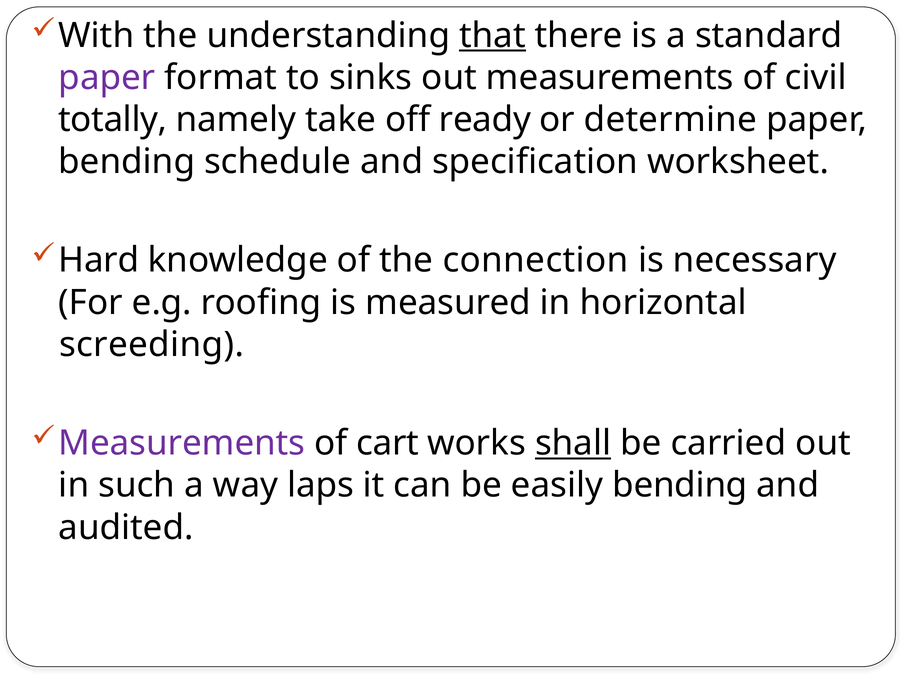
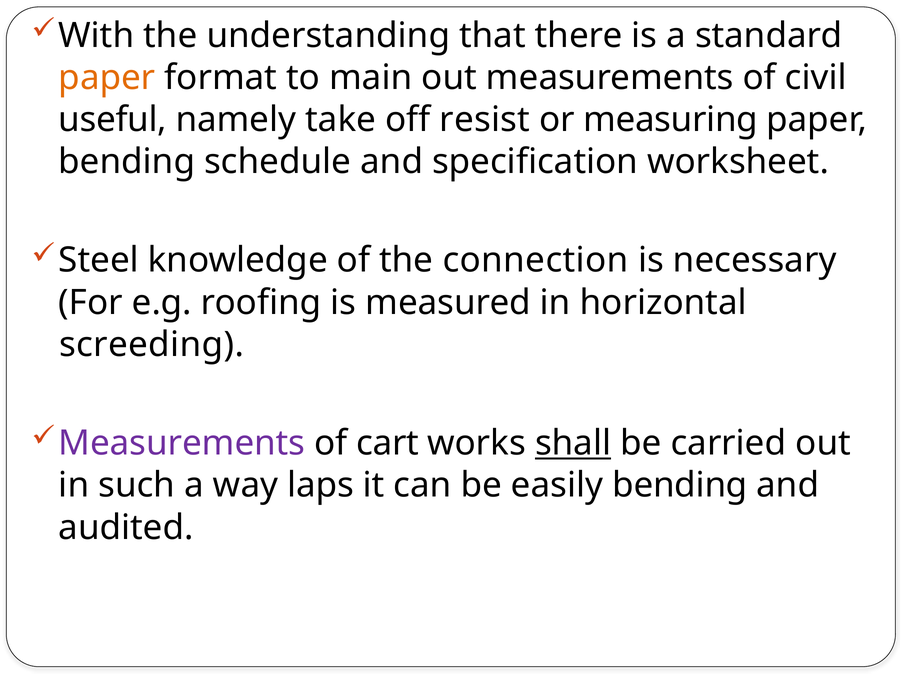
that underline: present -> none
paper at (107, 78) colour: purple -> orange
sinks: sinks -> main
totally: totally -> useful
ready: ready -> resist
determine: determine -> measuring
Hard: Hard -> Steel
